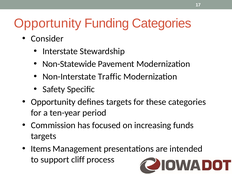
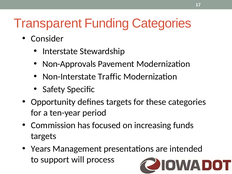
Opportunity at (48, 23): Opportunity -> Transparent
Non-Statewide: Non-Statewide -> Non-Approvals
Items: Items -> Years
cliff: cliff -> will
